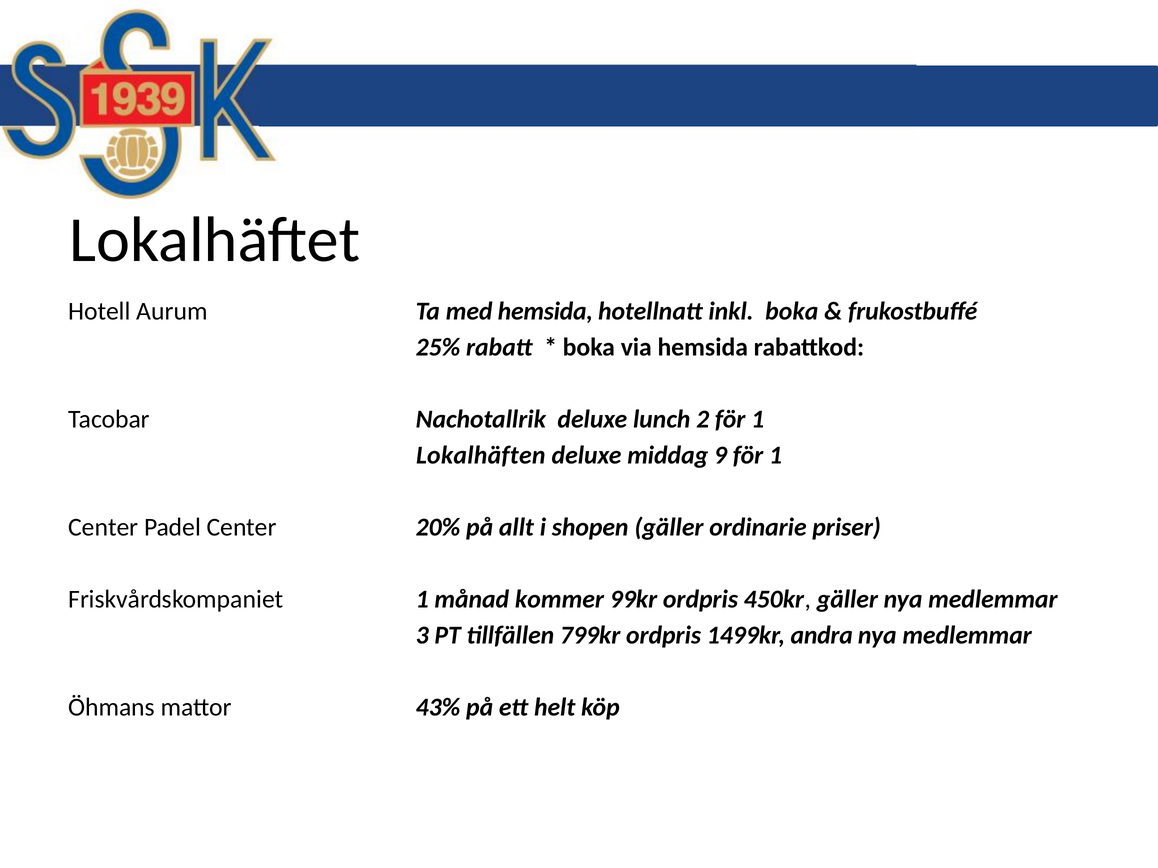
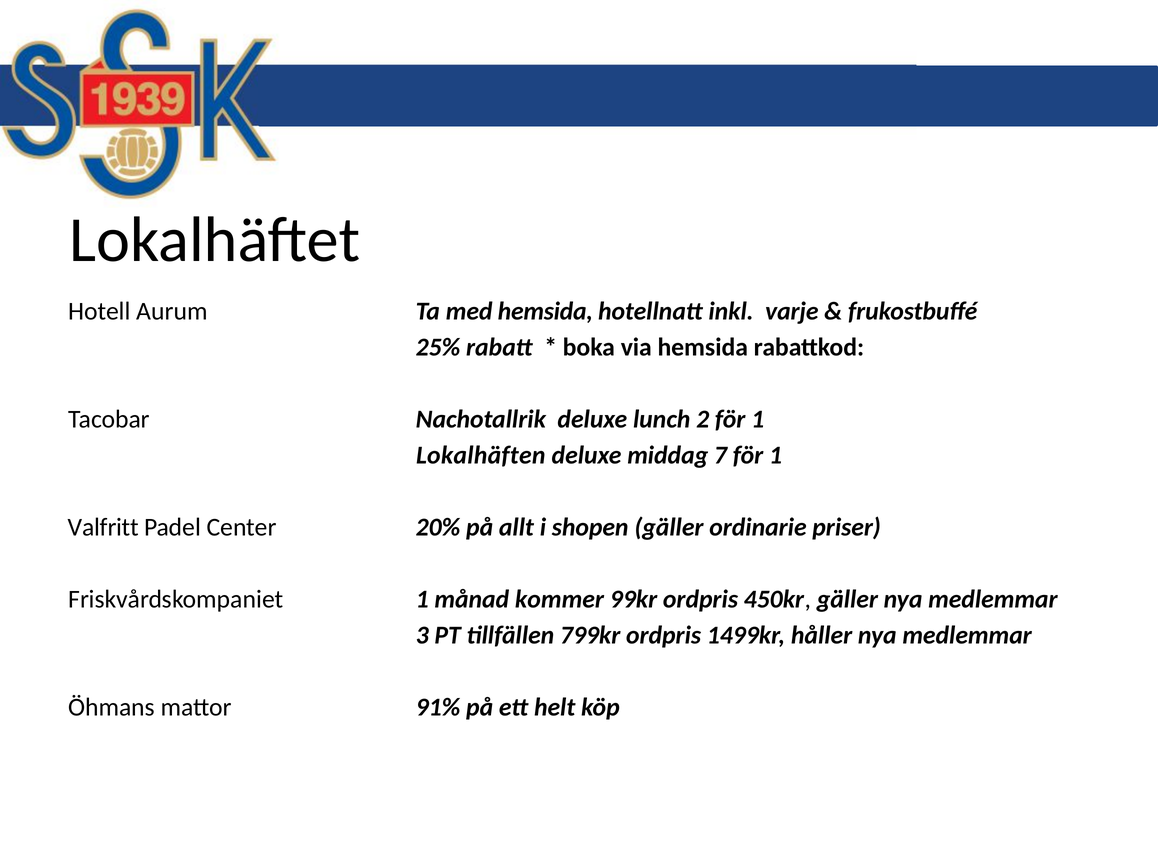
inkl boka: boka -> varje
9: 9 -> 7
Center at (103, 527): Center -> Valfritt
andra: andra -> håller
43%: 43% -> 91%
